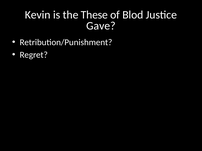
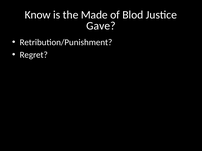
Kevin: Kevin -> Know
These: These -> Made
